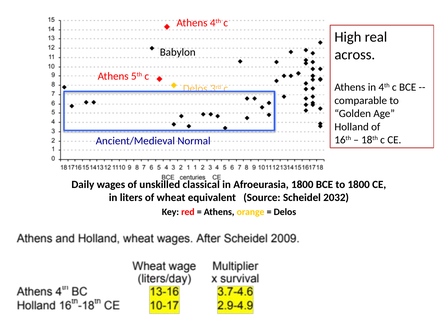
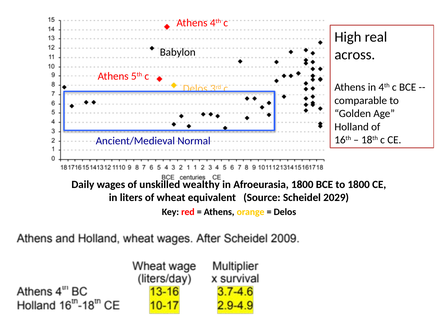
classical: classical -> wealthy
2032: 2032 -> 2029
